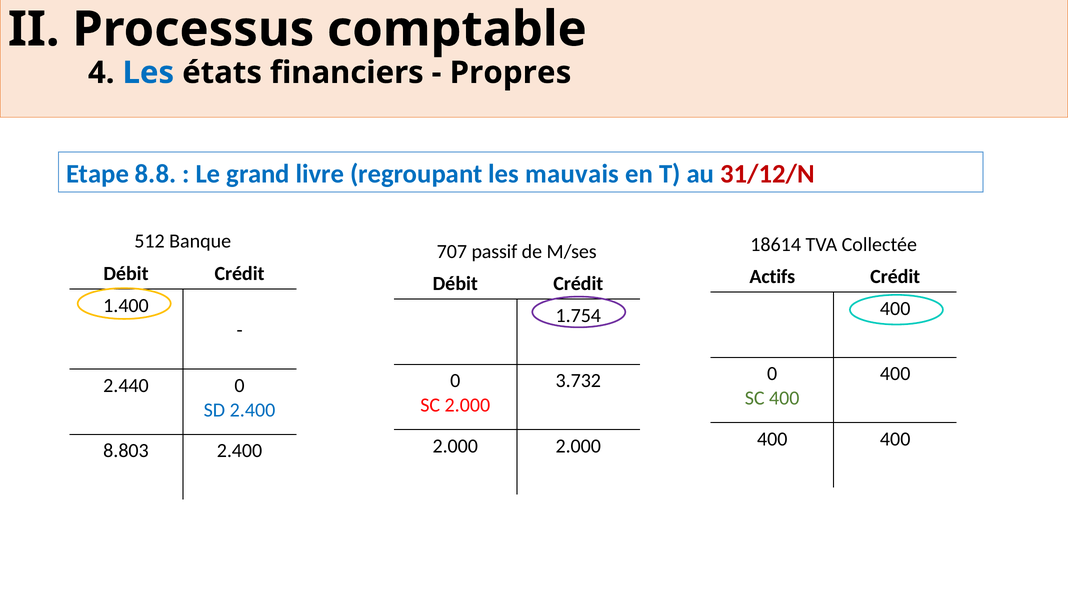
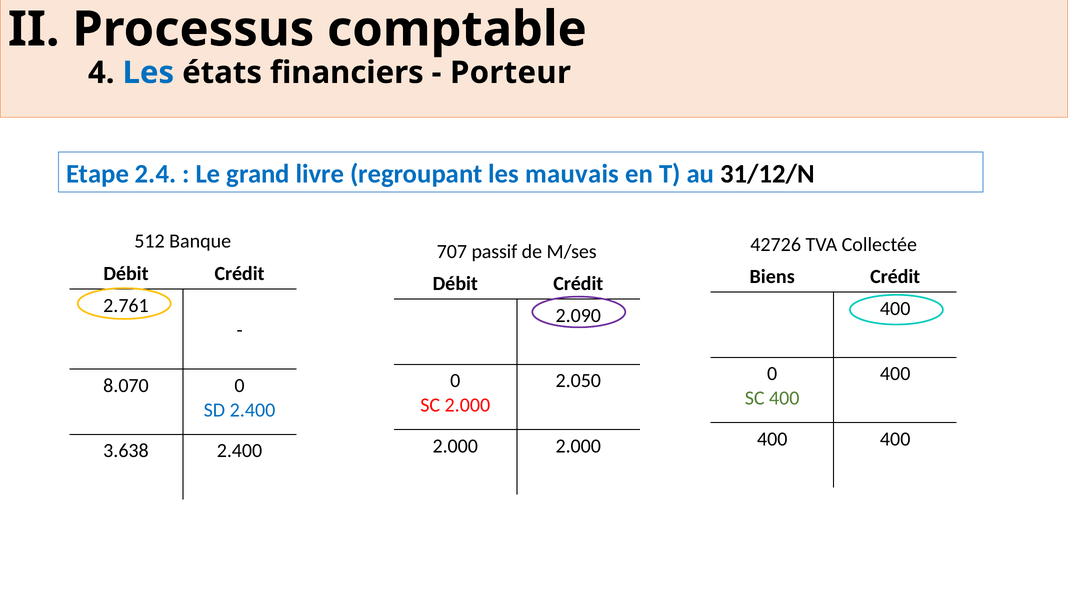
Propres: Propres -> Porteur
8.8: 8.8 -> 2.4
31/12/N colour: red -> black
18614: 18614 -> 42726
Actifs: Actifs -> Biens
1.400: 1.400 -> 2.761
1.754: 1.754 -> 2.090
3.732: 3.732 -> 2.050
2.440: 2.440 -> 8.070
8.803: 8.803 -> 3.638
